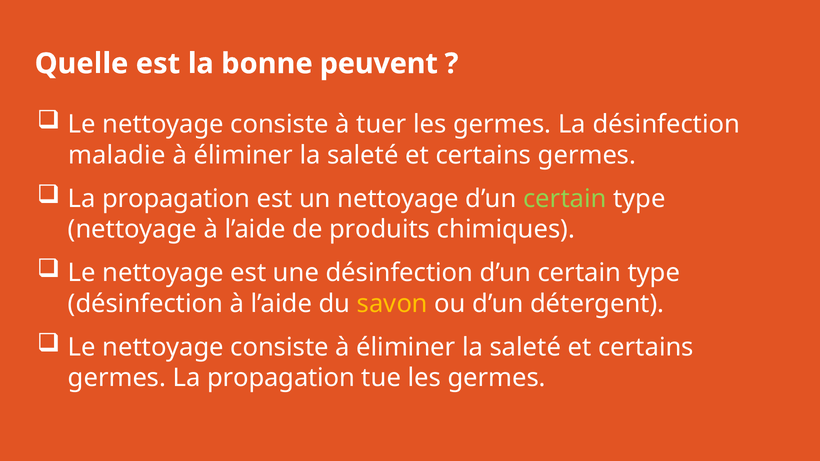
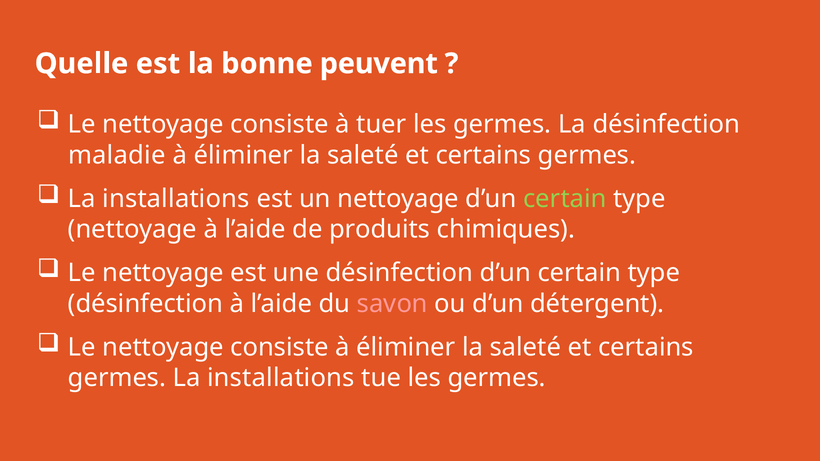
propagation at (176, 199): propagation -> installations
savon colour: yellow -> pink
germes La propagation: propagation -> installations
